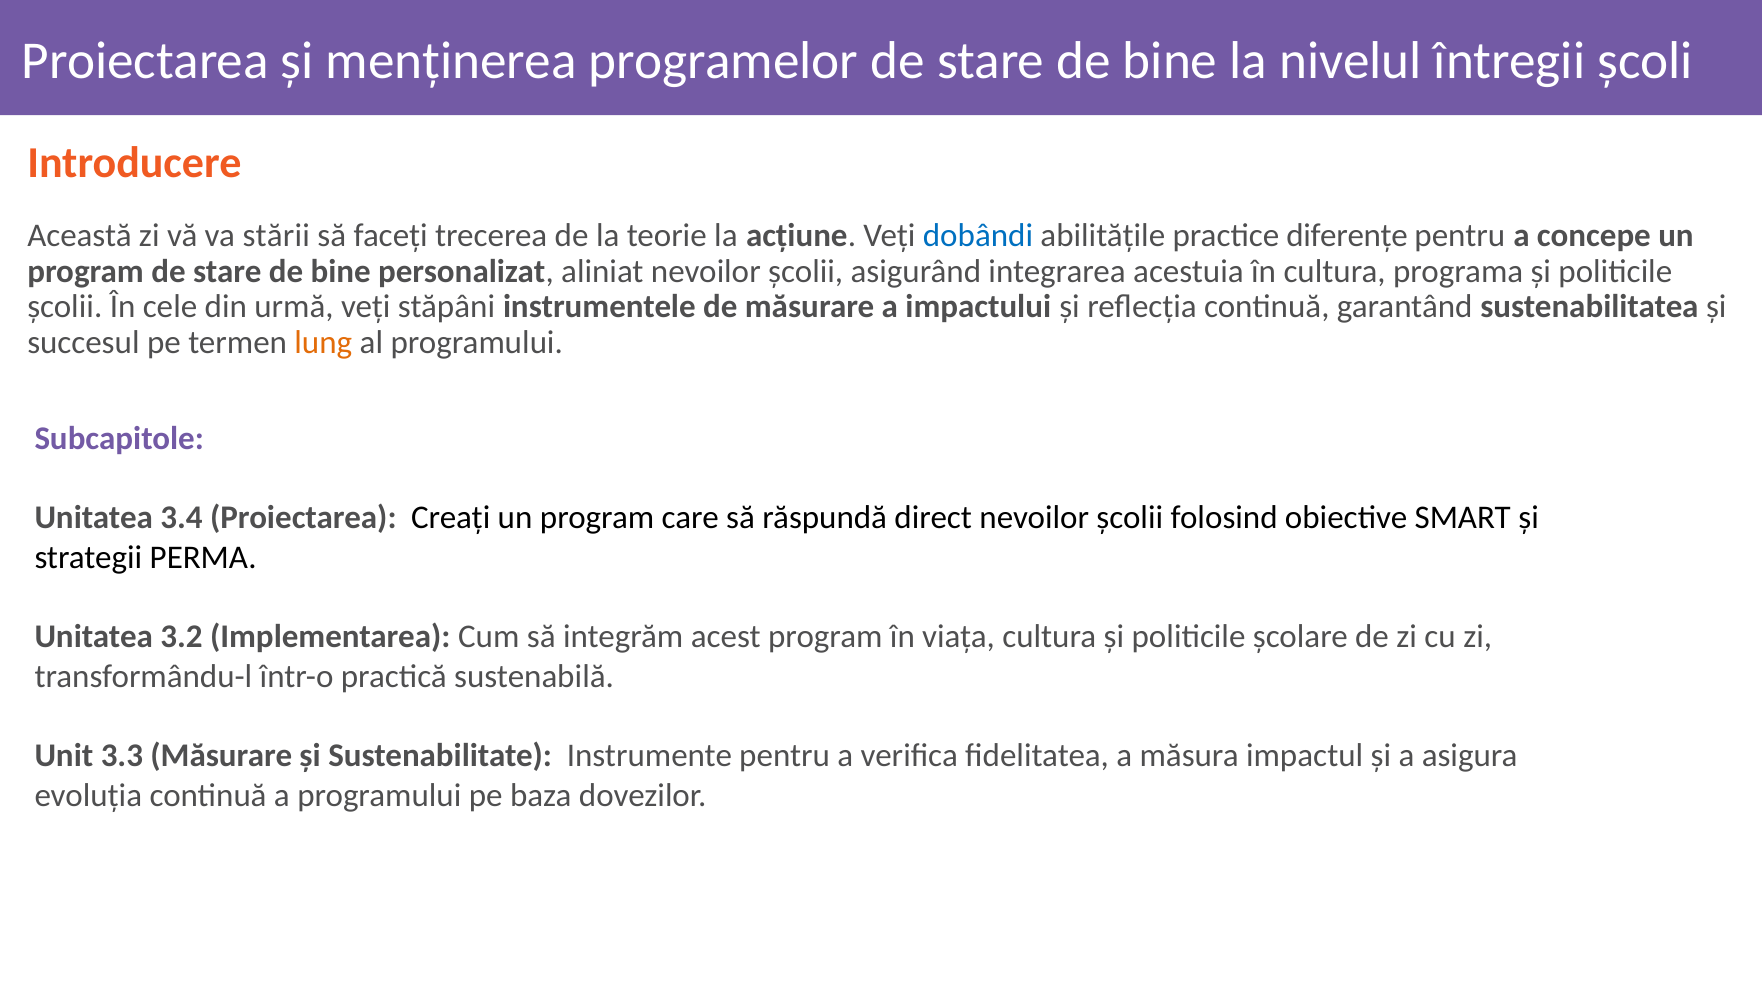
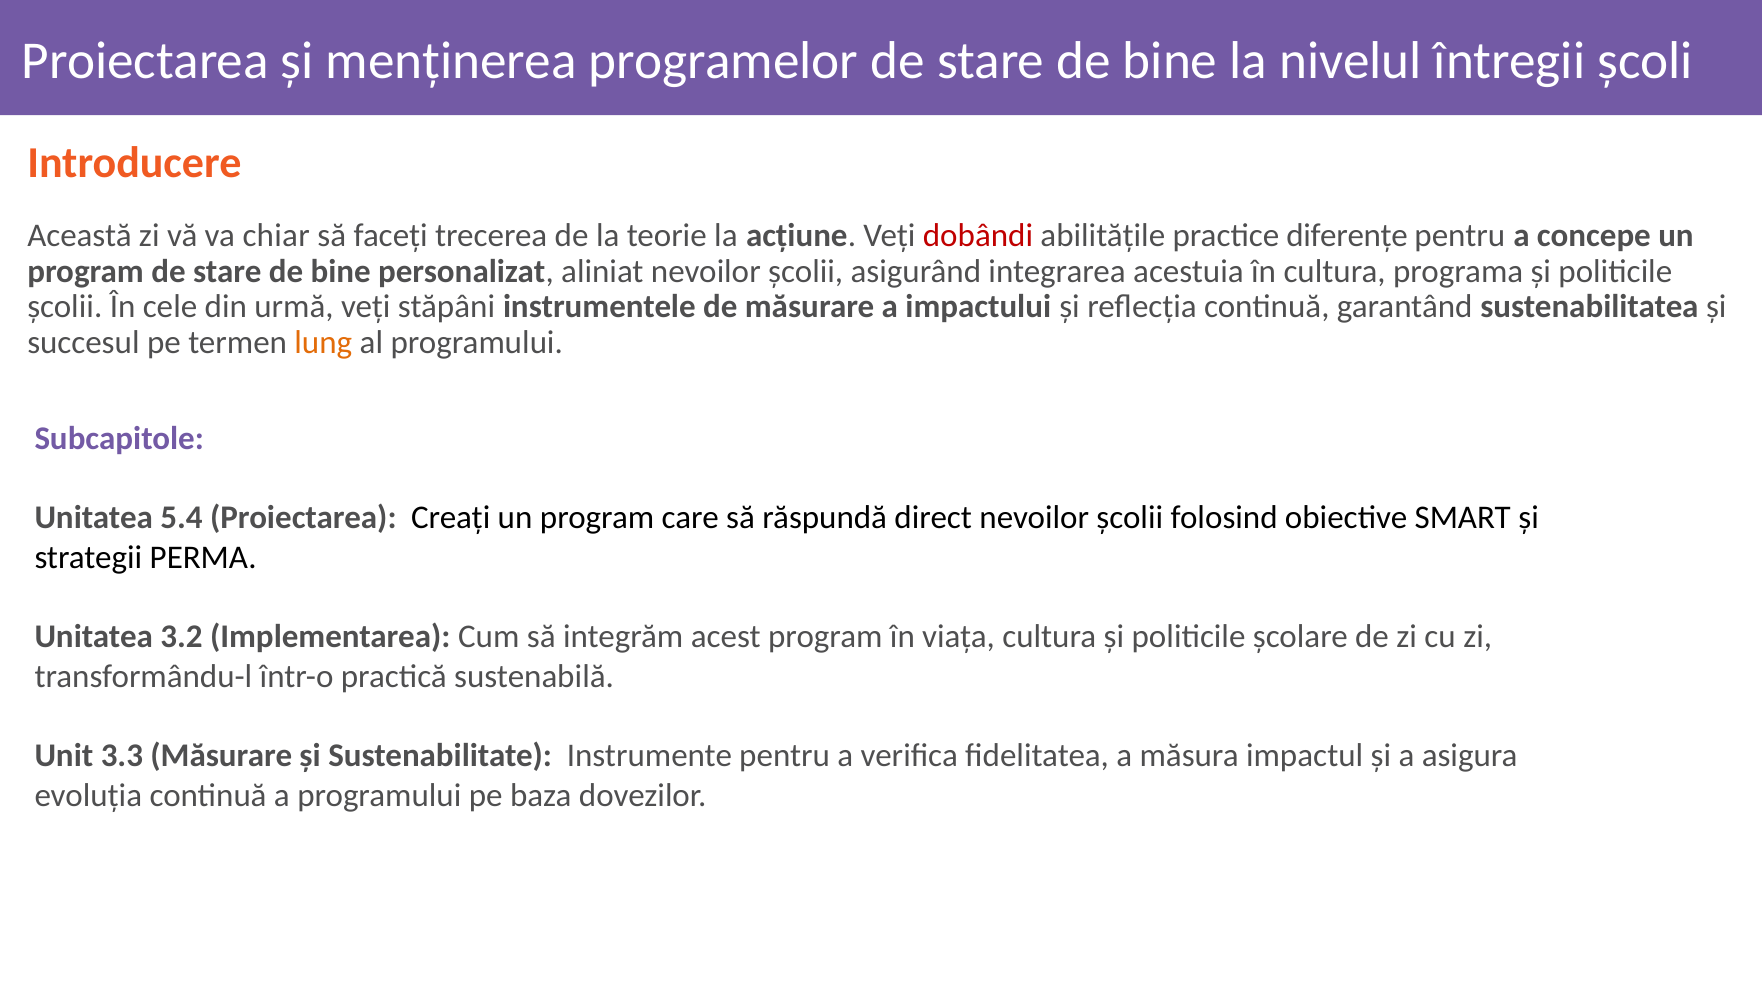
stării: stării -> chiar
dobândi colour: blue -> red
3.4: 3.4 -> 5.4
